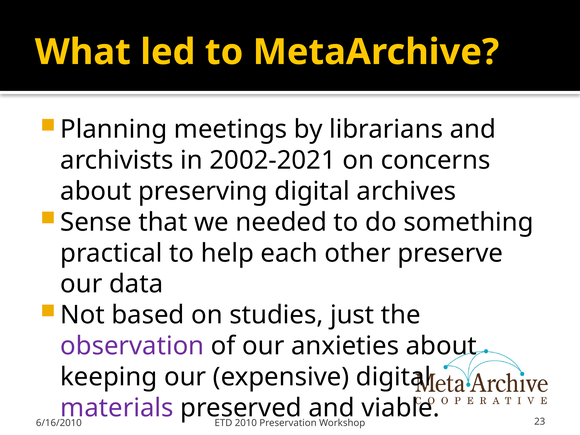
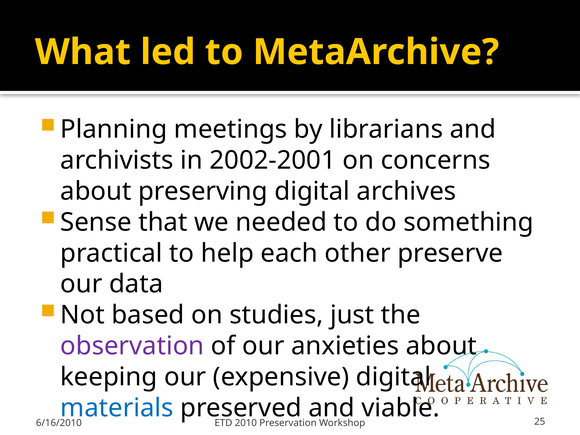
2002-2021: 2002-2021 -> 2002-2001
materials colour: purple -> blue
23: 23 -> 25
